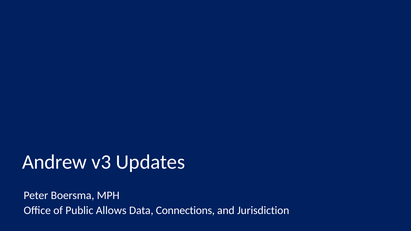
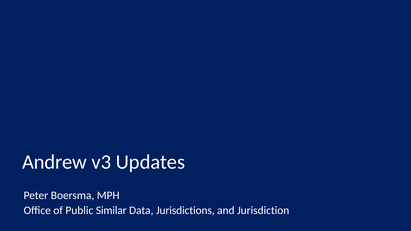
Allows: Allows -> Similar
Connections: Connections -> Jurisdictions
